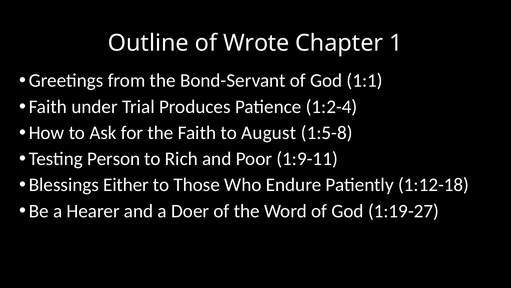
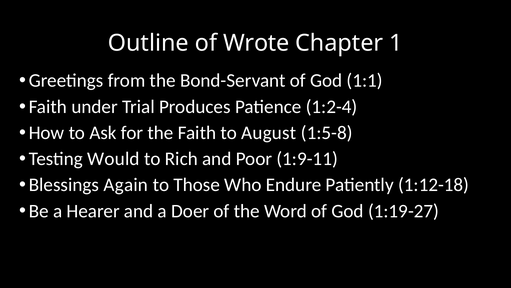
Person: Person -> Would
Either: Either -> Again
